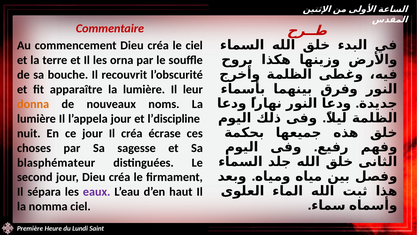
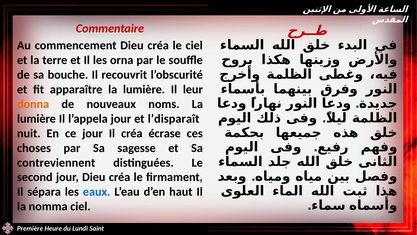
l’discipline: l’discipline -> l’disparaît
blasphémateur: blasphémateur -> contreviennent
eaux colour: purple -> blue
